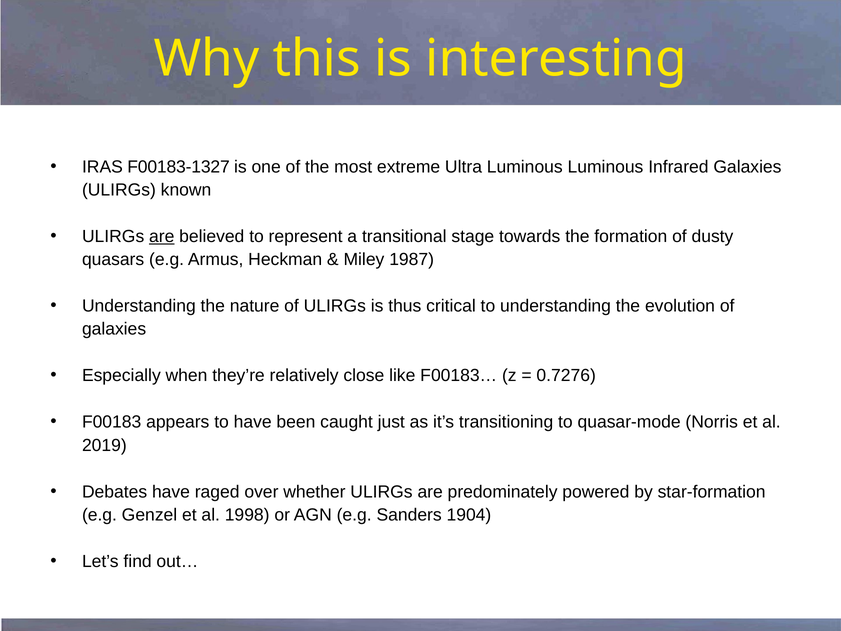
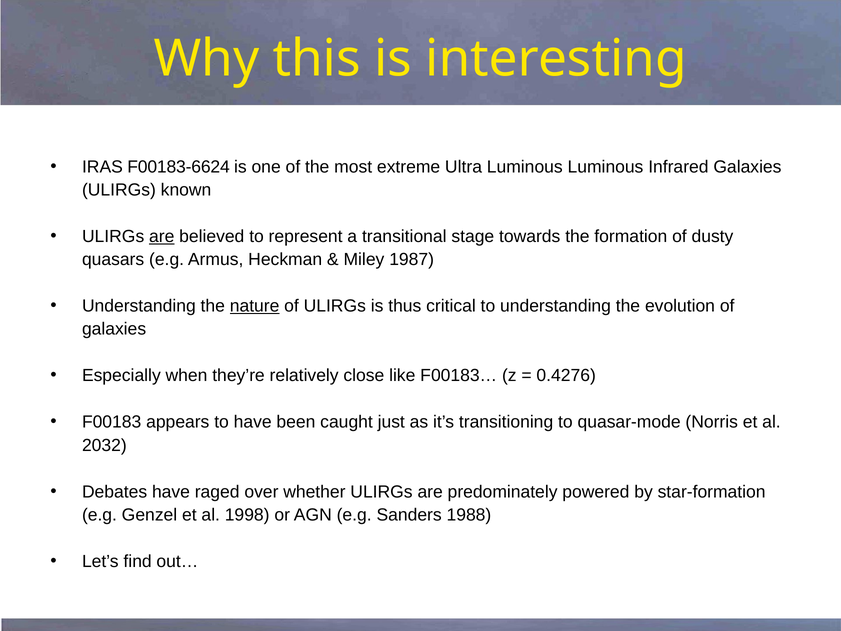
F00183-1327: F00183-1327 -> F00183-6624
nature underline: none -> present
0.7276: 0.7276 -> 0.4276
2019: 2019 -> 2032
1904: 1904 -> 1988
